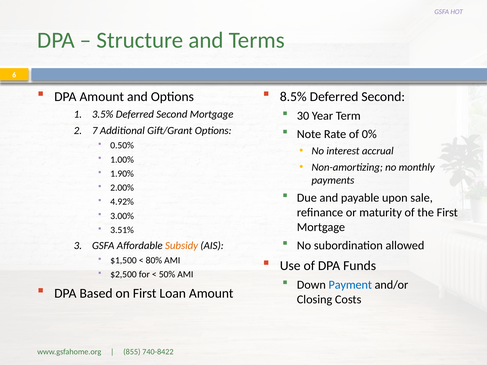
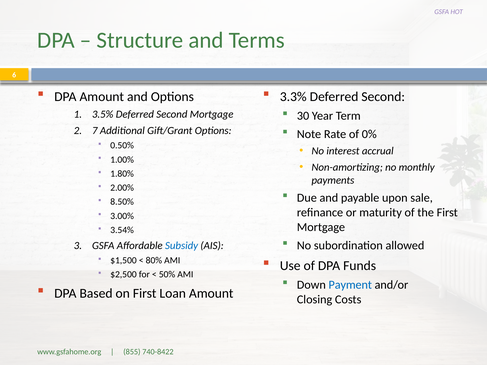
8.5%: 8.5% -> 3.3%
1.90%: 1.90% -> 1.80%
4.92%: 4.92% -> 8.50%
3.51%: 3.51% -> 3.54%
Subsidy colour: orange -> blue
